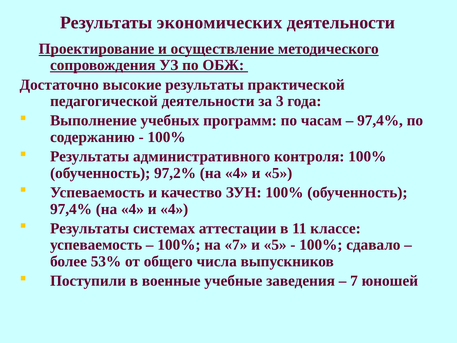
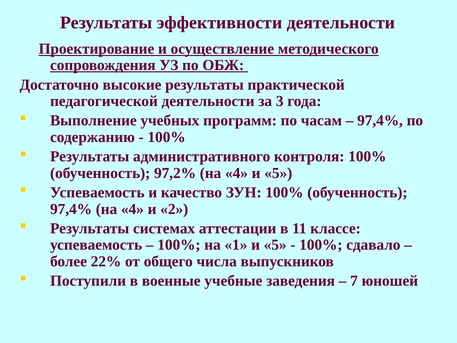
экономических: экономических -> эффективности
и 4: 4 -> 2
на 7: 7 -> 1
53%: 53% -> 22%
